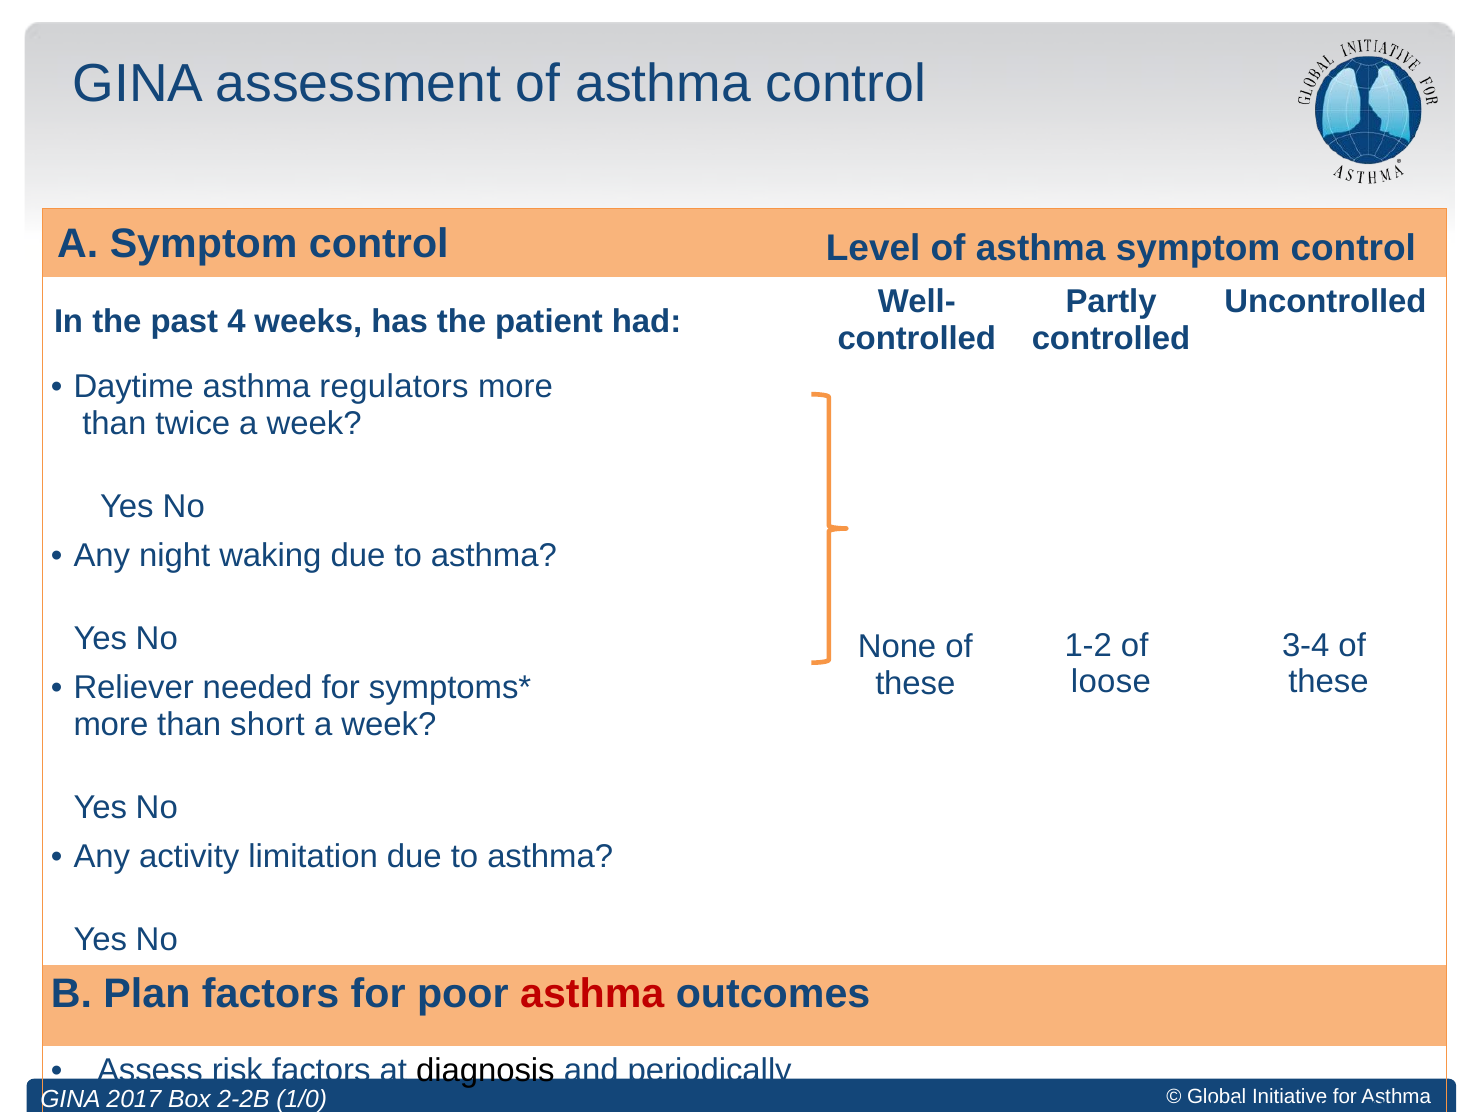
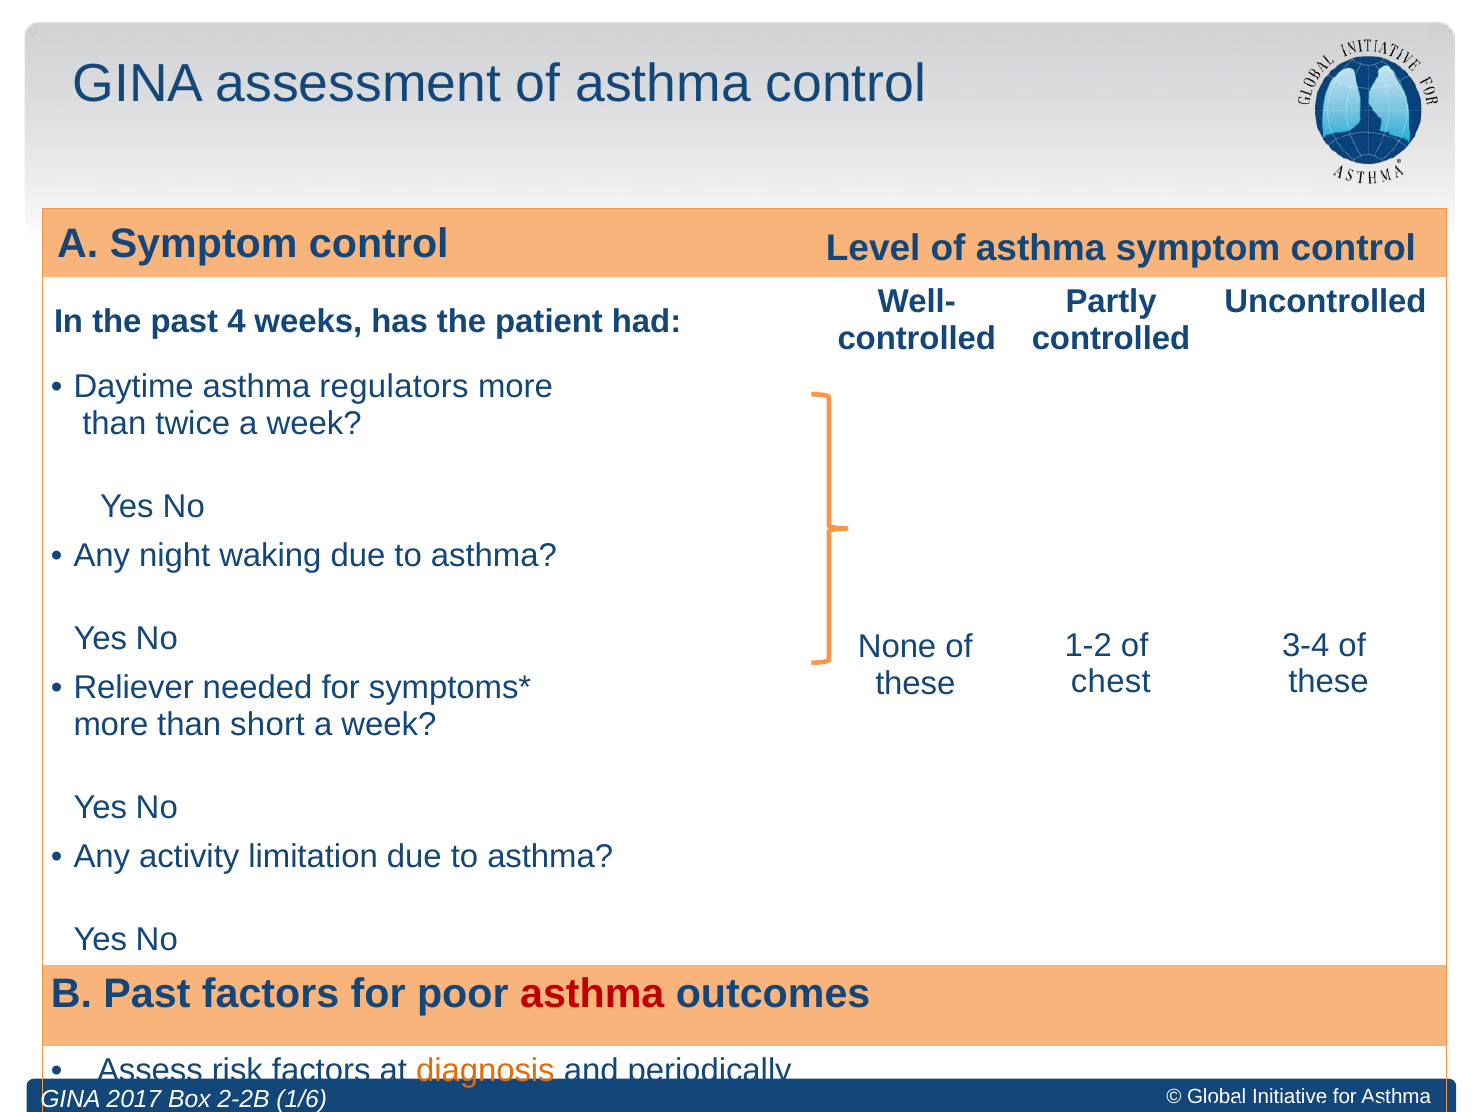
loose: loose -> chest
B Plan: Plan -> Past
diagnosis colour: black -> orange
1/0: 1/0 -> 1/6
